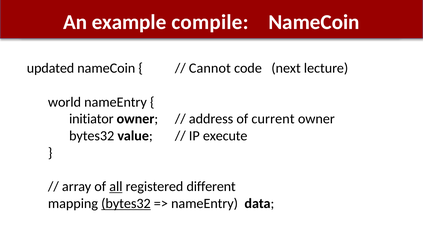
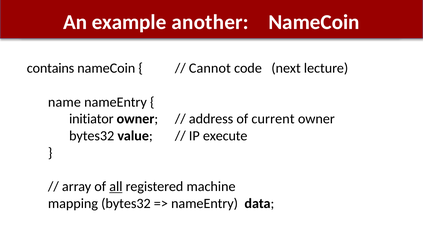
compile: compile -> another
updated: updated -> contains
world: world -> name
different: different -> machine
bytes32 at (126, 204) underline: present -> none
